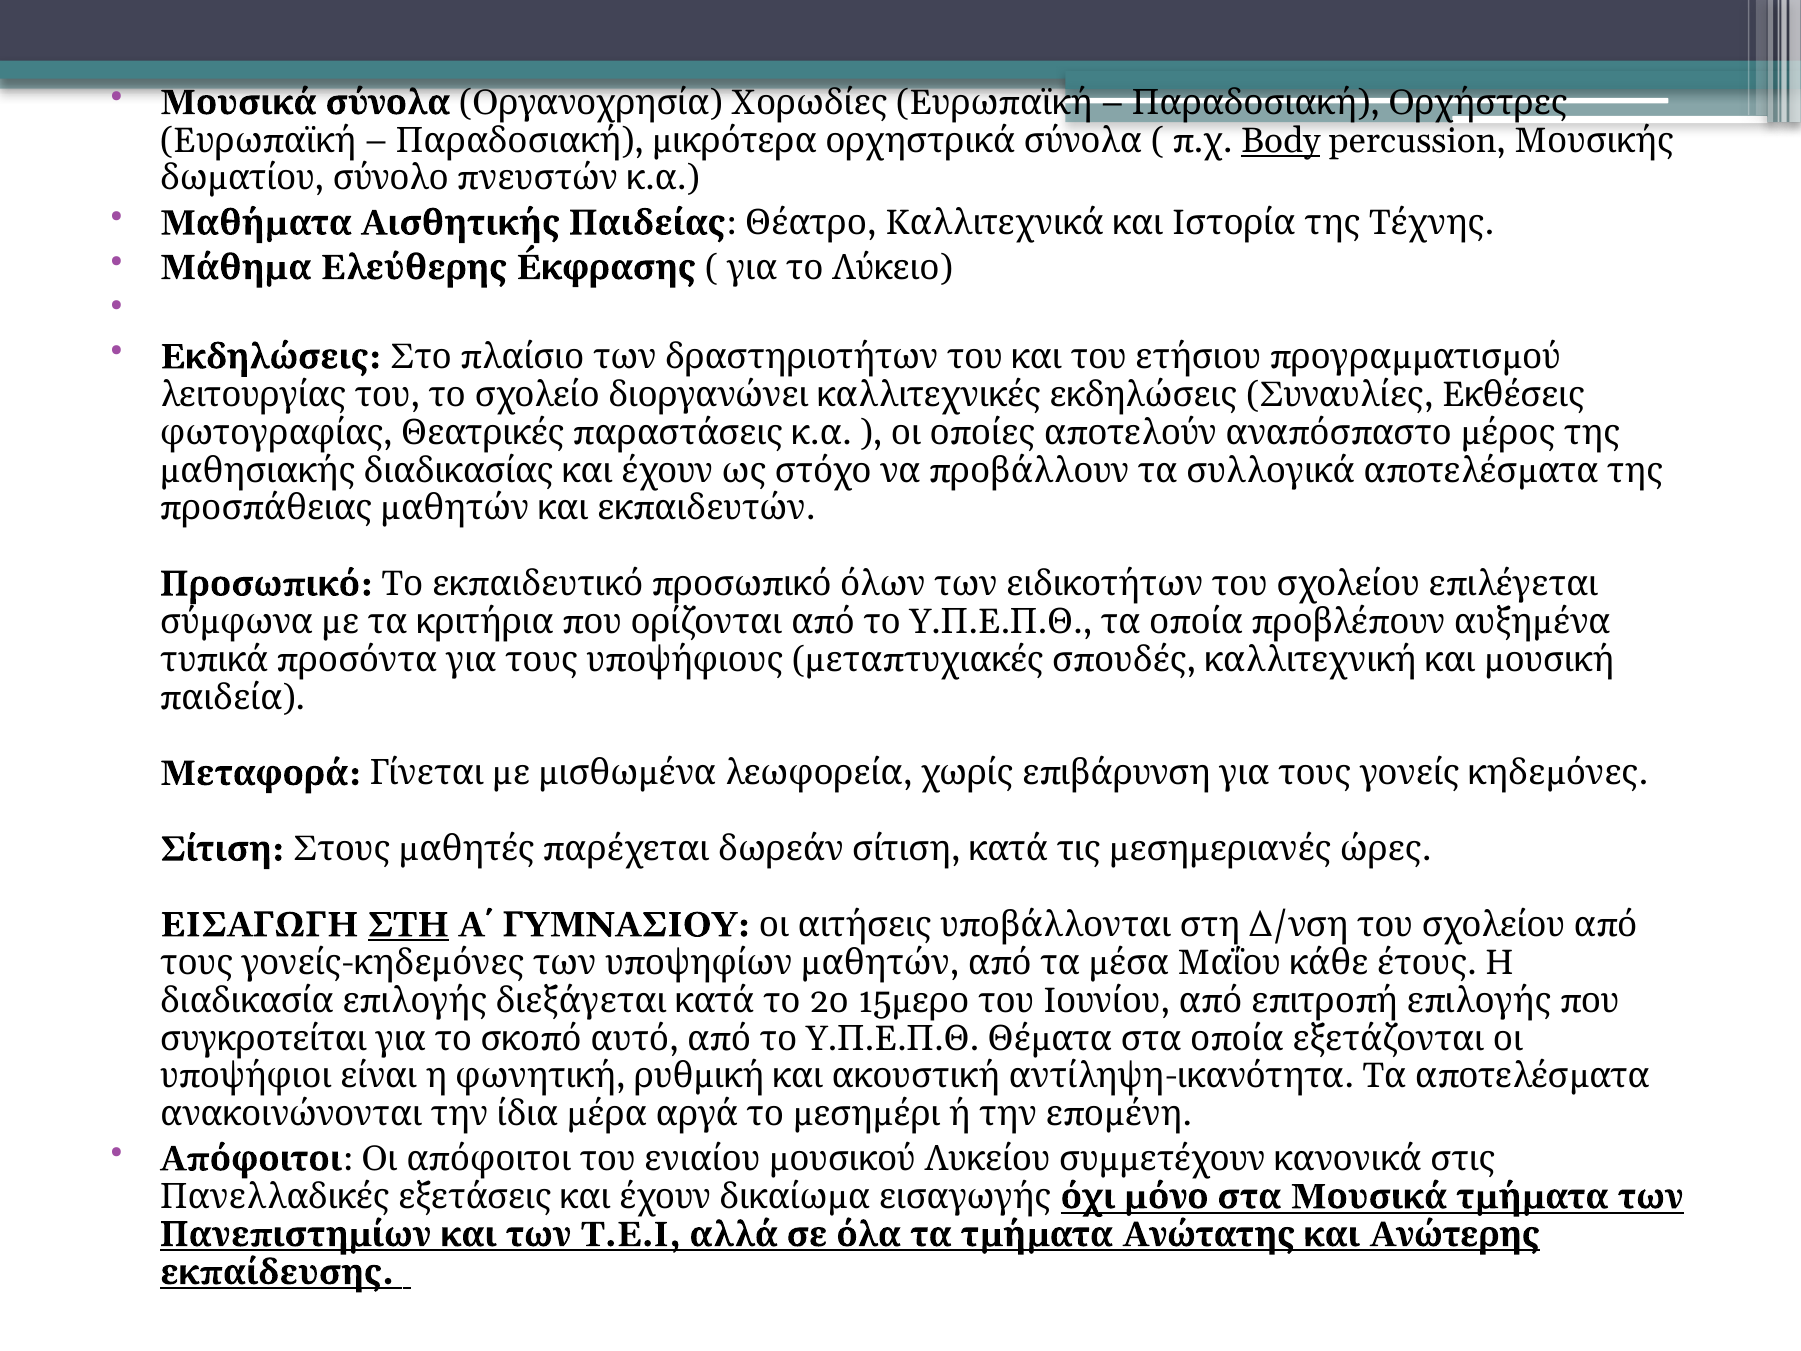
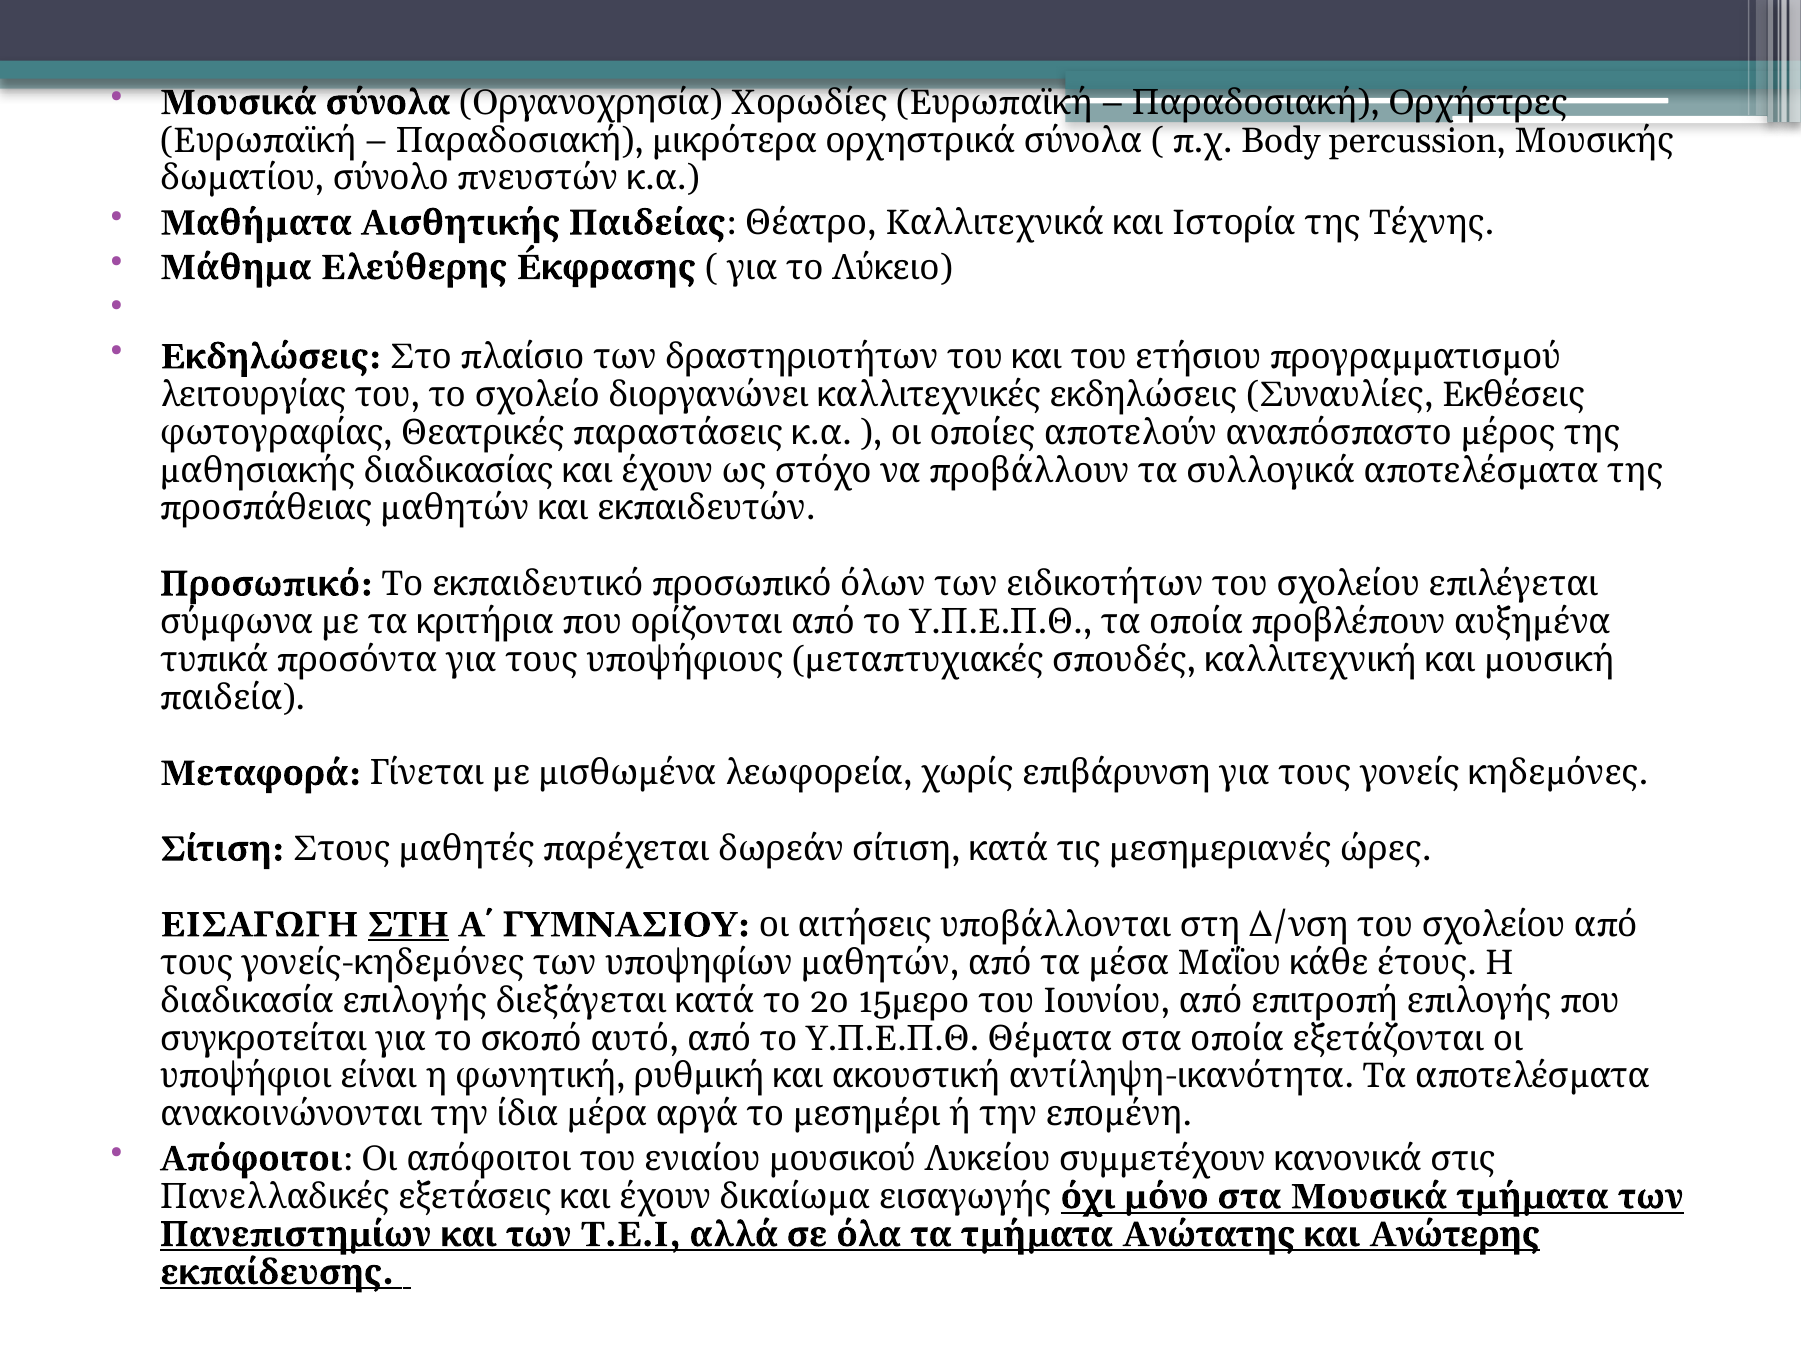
Body underline: present -> none
